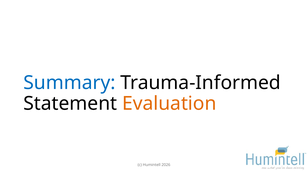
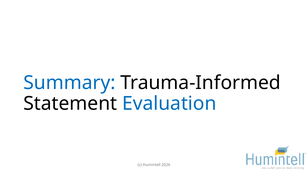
Evaluation colour: orange -> blue
